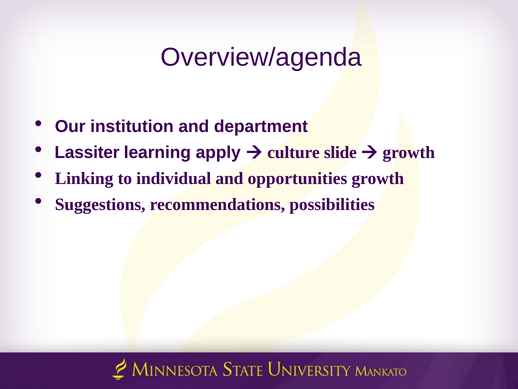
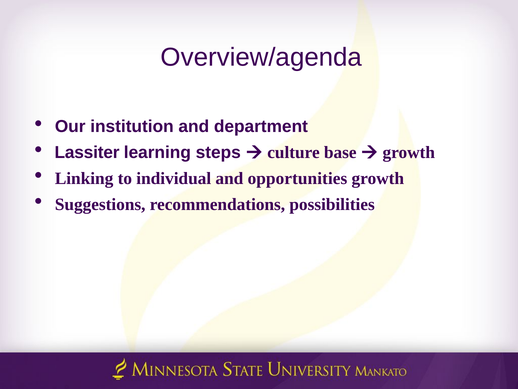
apply: apply -> steps
slide: slide -> base
